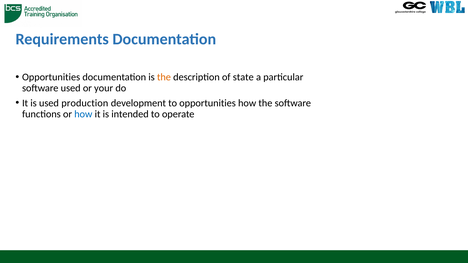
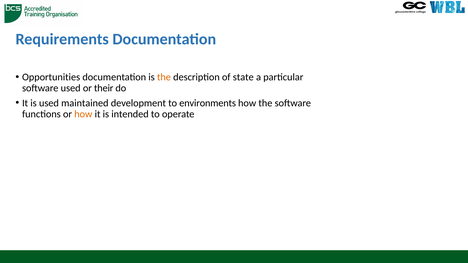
your: your -> their
production: production -> maintained
to opportunities: opportunities -> environments
how at (83, 114) colour: blue -> orange
